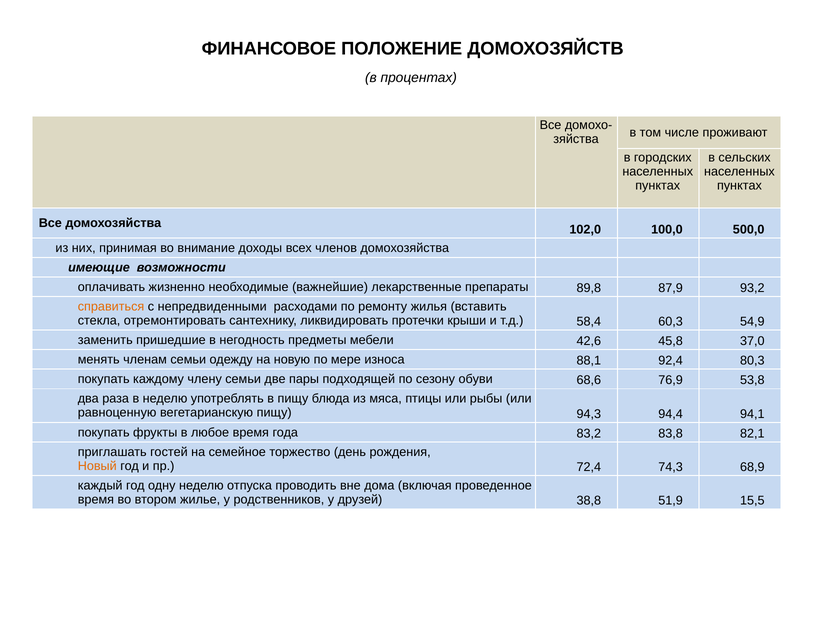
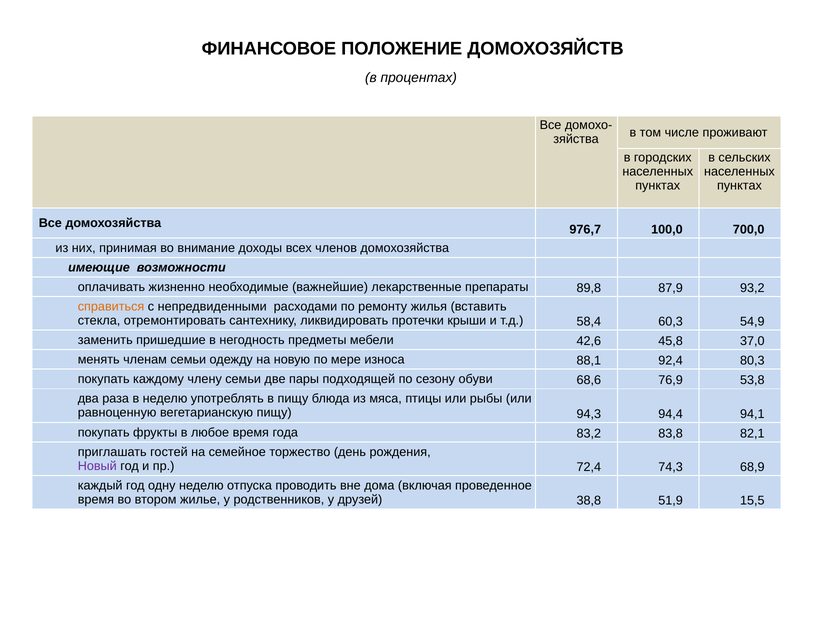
102,0: 102,0 -> 976,7
500,0: 500,0 -> 700,0
Новый colour: orange -> purple
